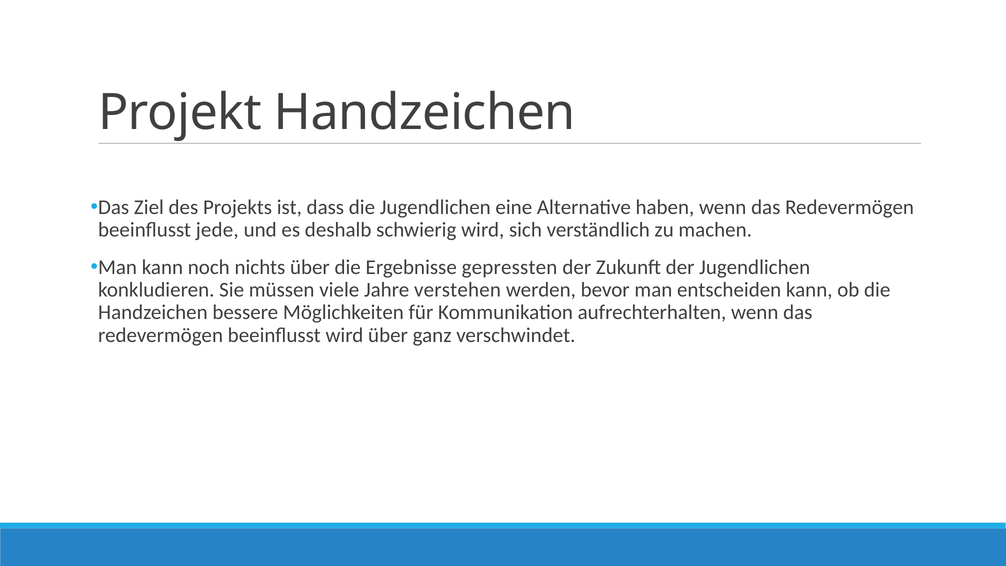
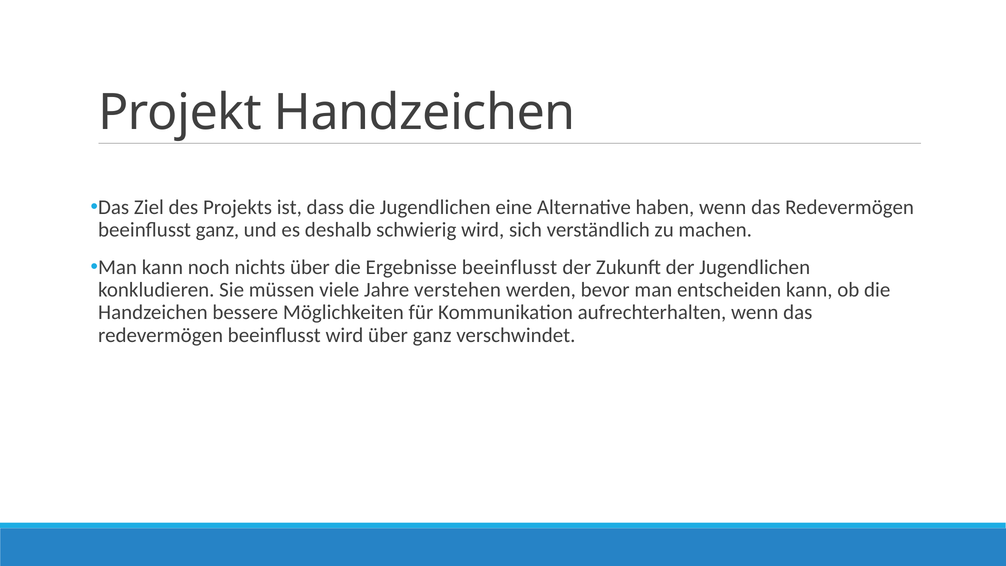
beeinflusst jede: jede -> ganz
Ergebnisse gepressten: gepressten -> beeinflusst
